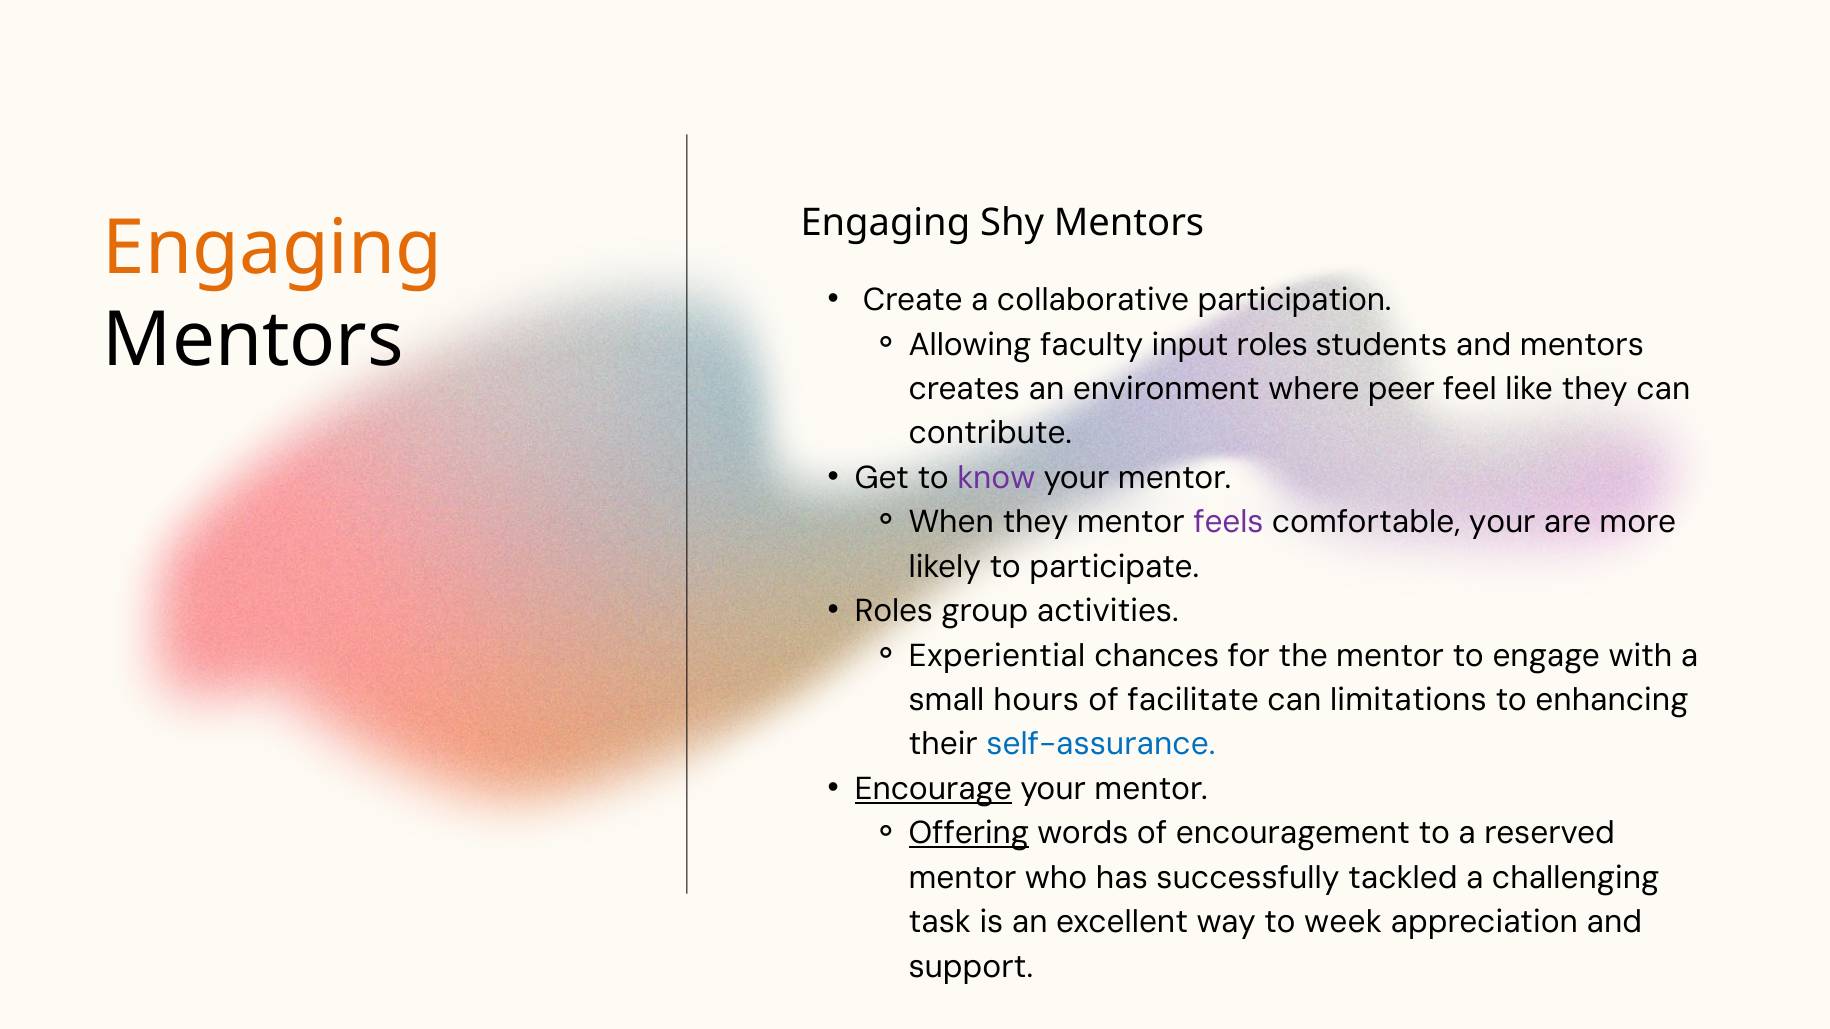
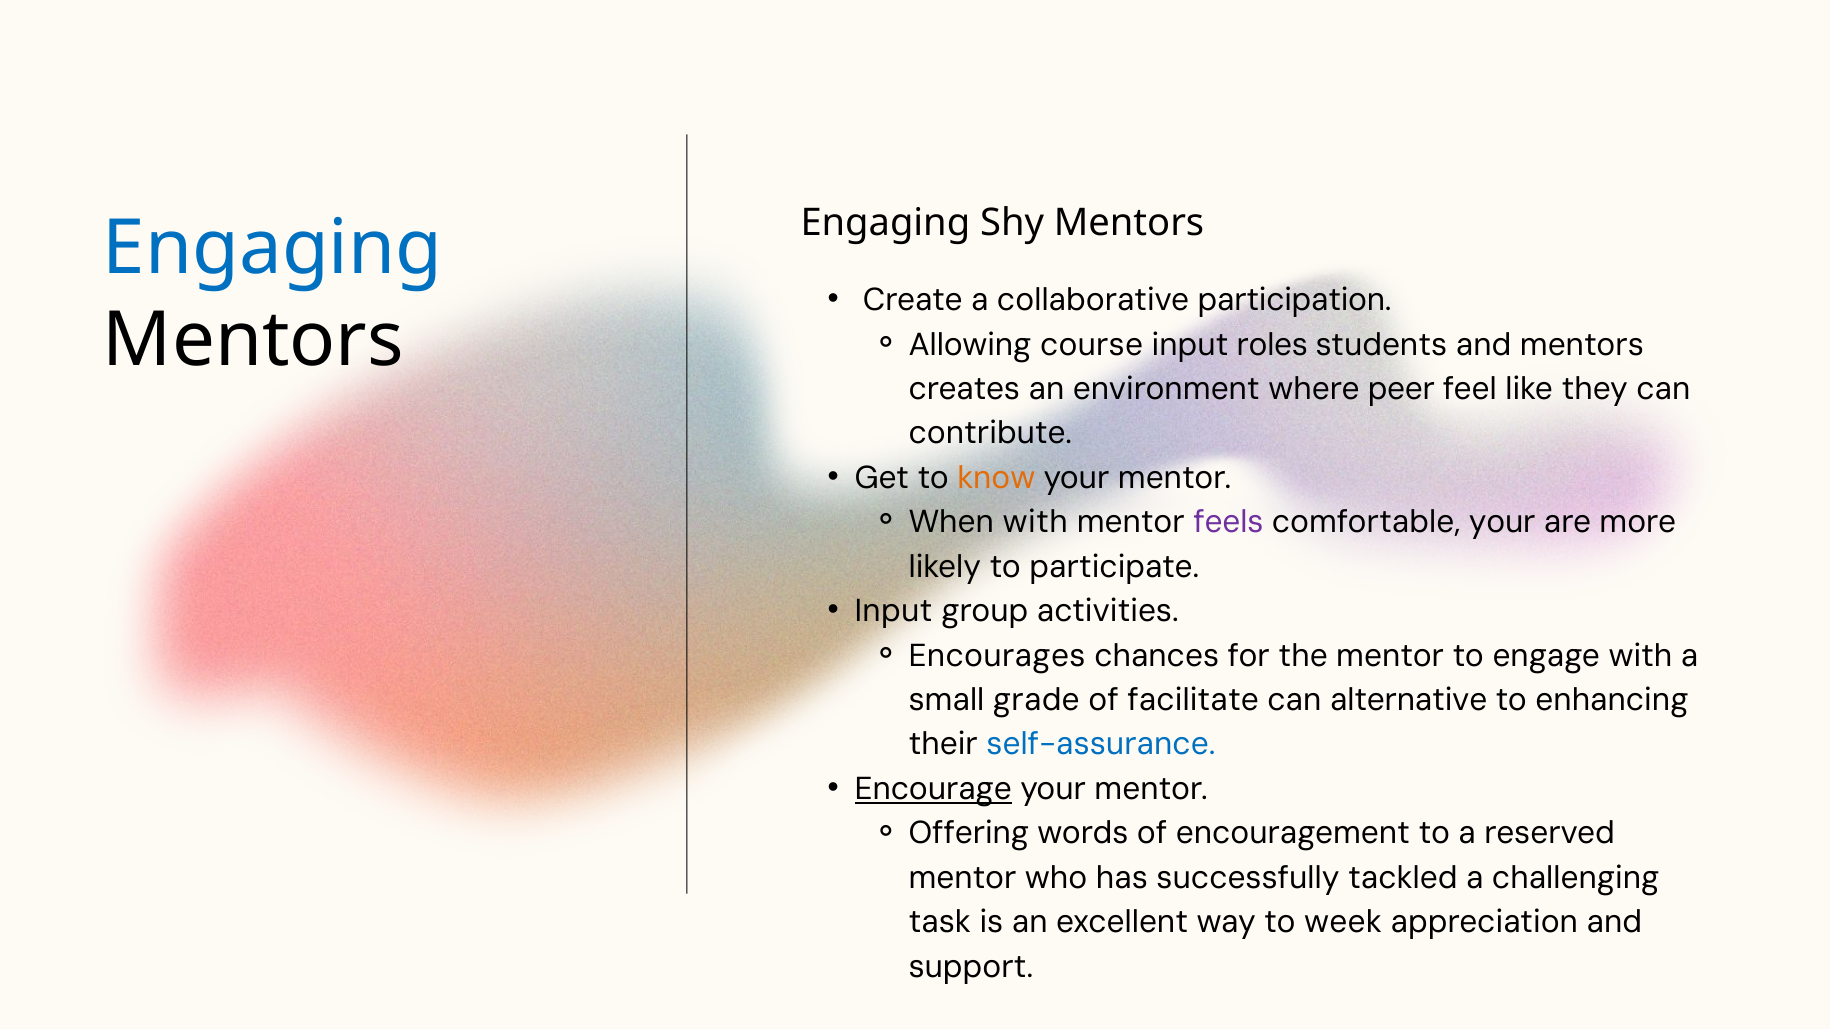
Engaging at (273, 249) colour: orange -> blue
faculty: faculty -> course
know colour: purple -> orange
When they: they -> with
Roles at (894, 611): Roles -> Input
Experiential: Experiential -> Encourages
hours: hours -> grade
limitations: limitations -> alternative
Offering underline: present -> none
